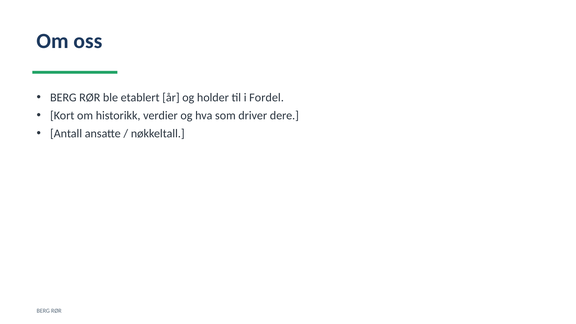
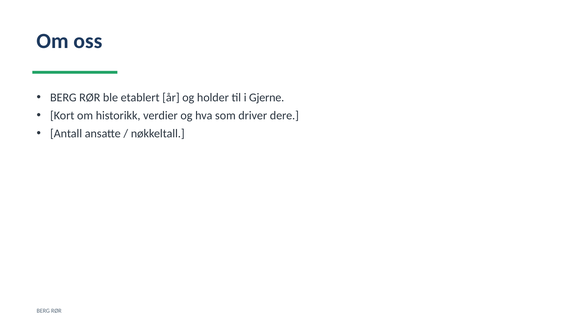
Fordel: Fordel -> Gjerne
